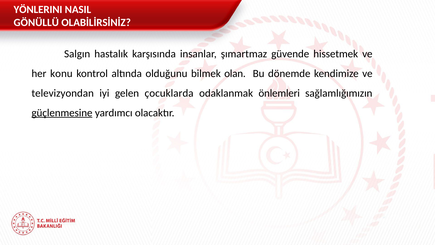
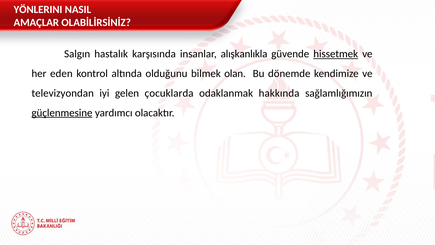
GÖNÜLLÜ: GÖNÜLLÜ -> AMAÇLAR
şımartmaz: şımartmaz -> alışkanlıkla
hissetmek underline: none -> present
konu: konu -> eden
önlemleri: önlemleri -> hakkında
